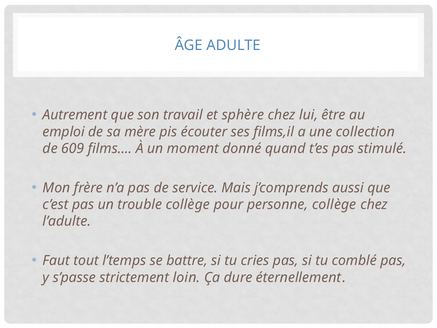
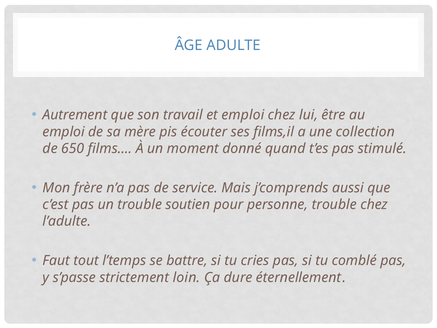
et sphère: sphère -> emploi
609: 609 -> 650
trouble collège: collège -> soutien
personne collège: collège -> trouble
